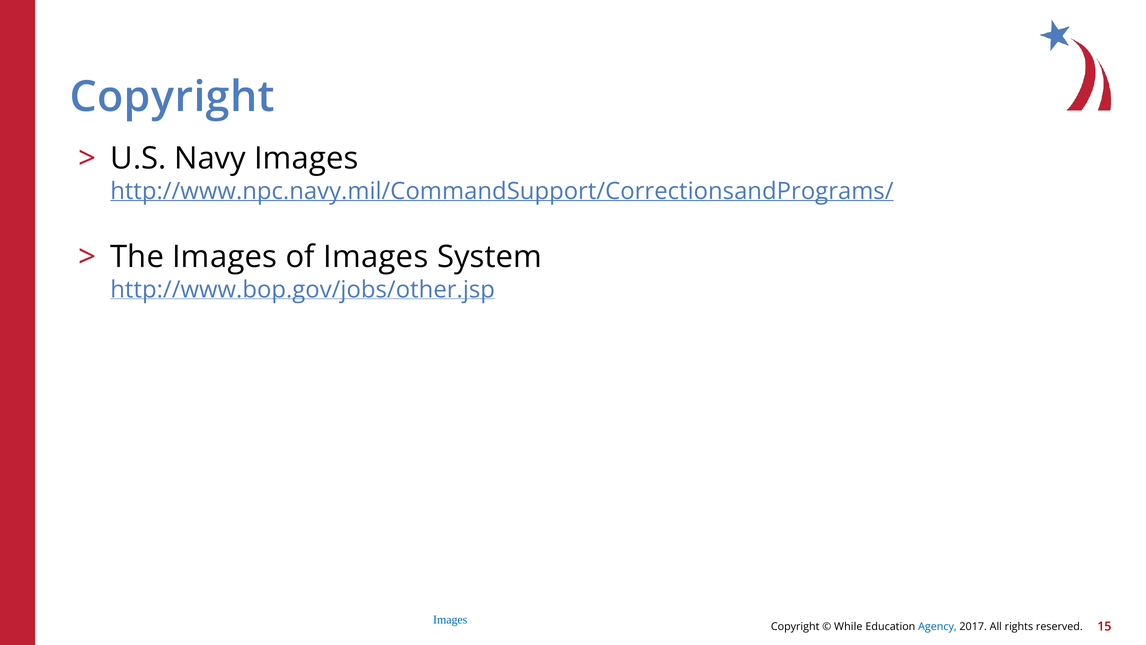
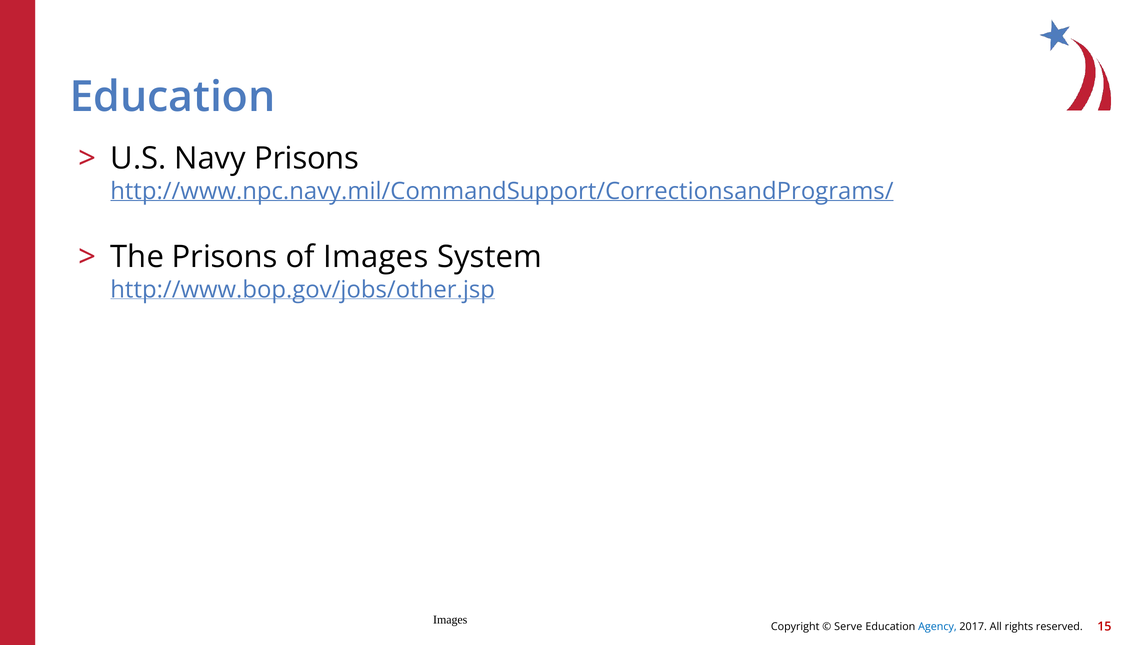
Copyright at (172, 97): Copyright -> Education
Navy Images: Images -> Prisons
The Images: Images -> Prisons
Images at (450, 620) colour: blue -> black
While: While -> Serve
